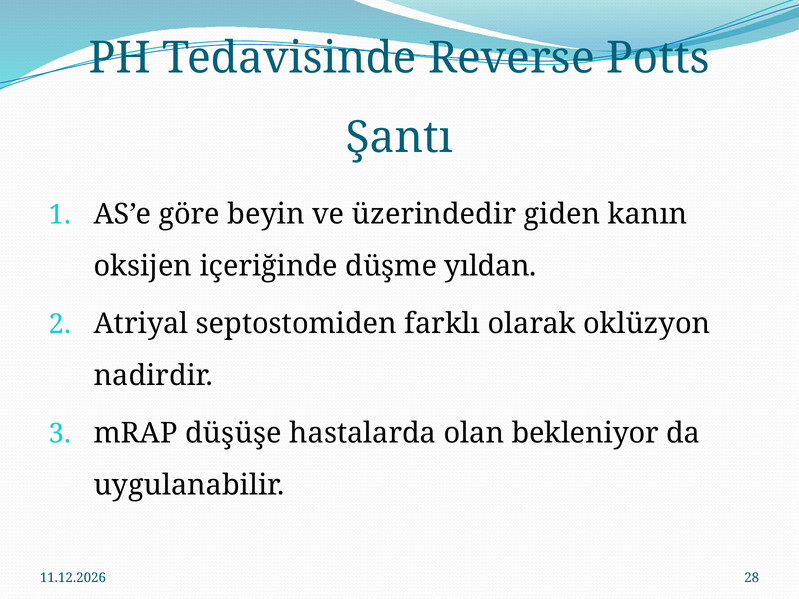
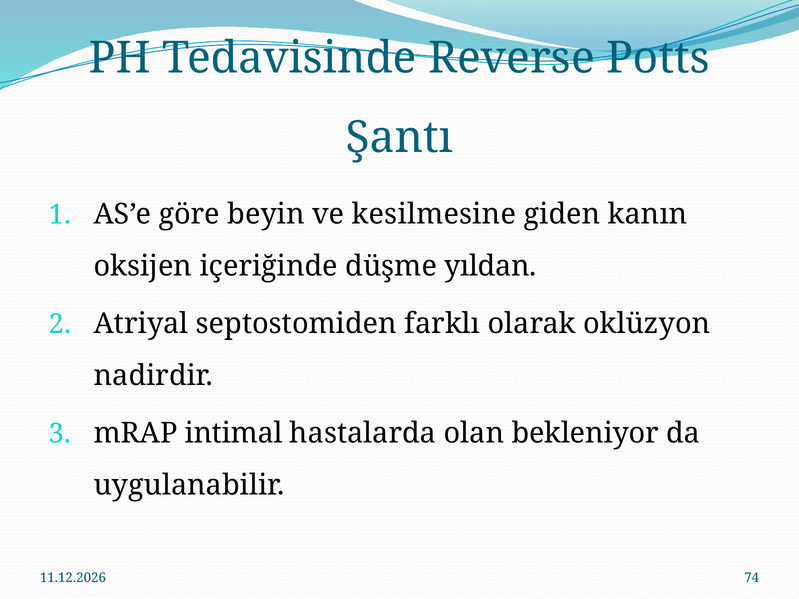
üzerindedir: üzerindedir -> kesilmesine
düşüşe: düşüşe -> intimal
28: 28 -> 74
